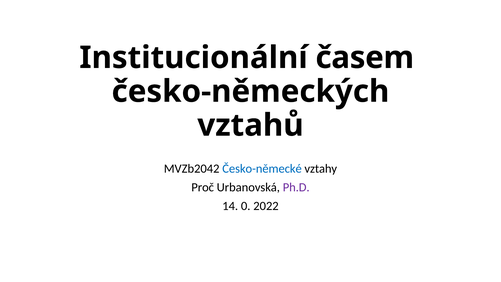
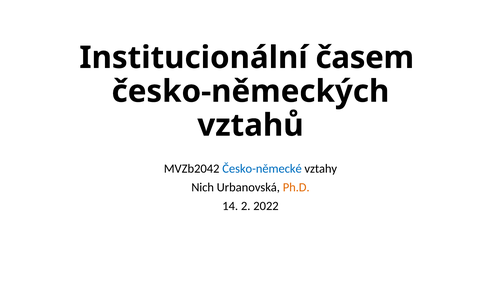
Proč: Proč -> Nich
Ph.D colour: purple -> orange
0: 0 -> 2
